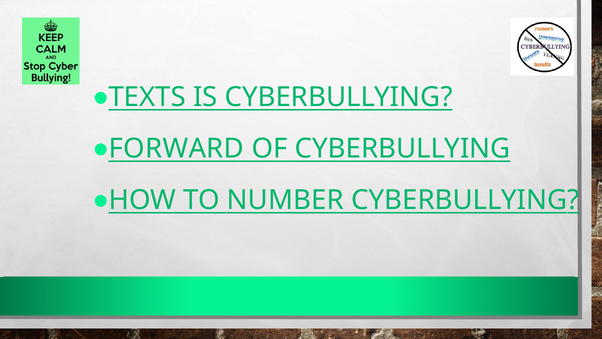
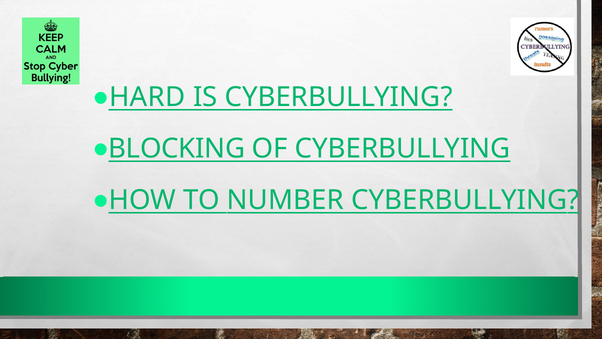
TEXTS: TEXTS -> HARD
FORWARD: FORWARD -> BLOCKING
